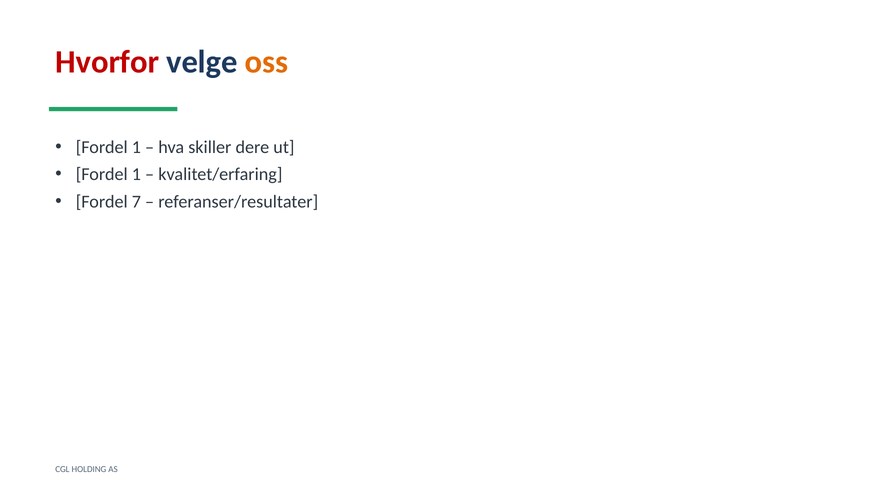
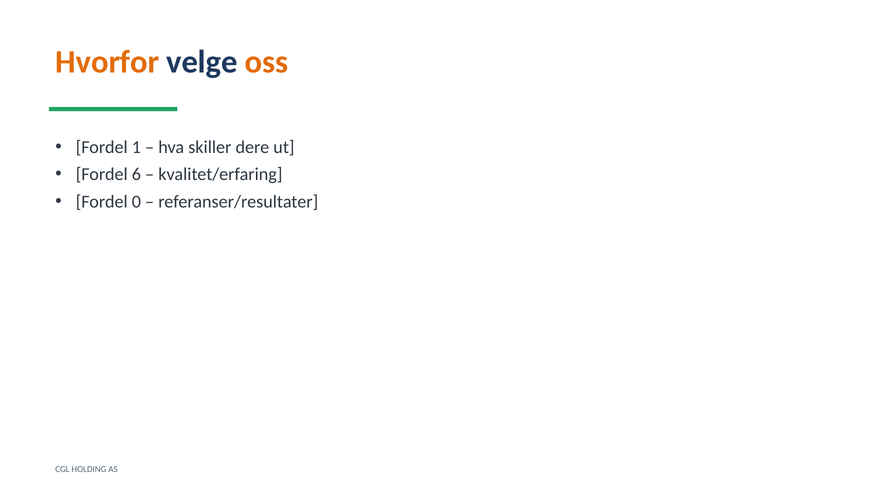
Hvorfor colour: red -> orange
1 at (136, 175): 1 -> 6
7: 7 -> 0
